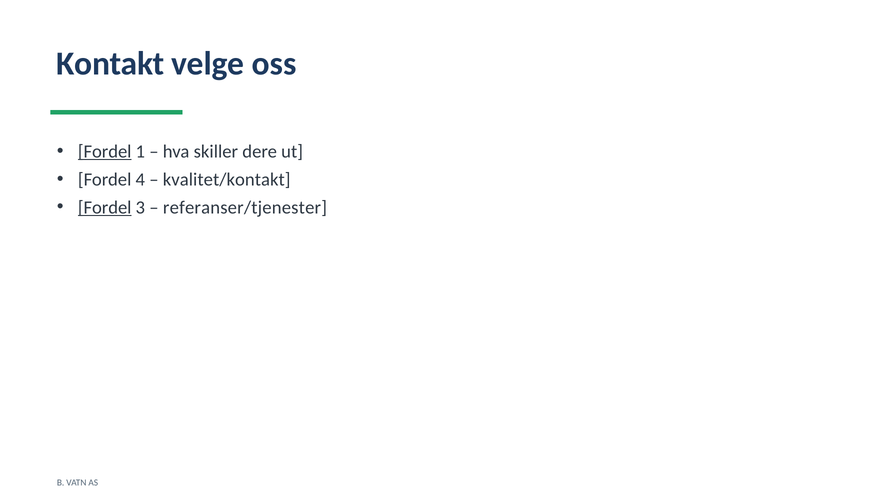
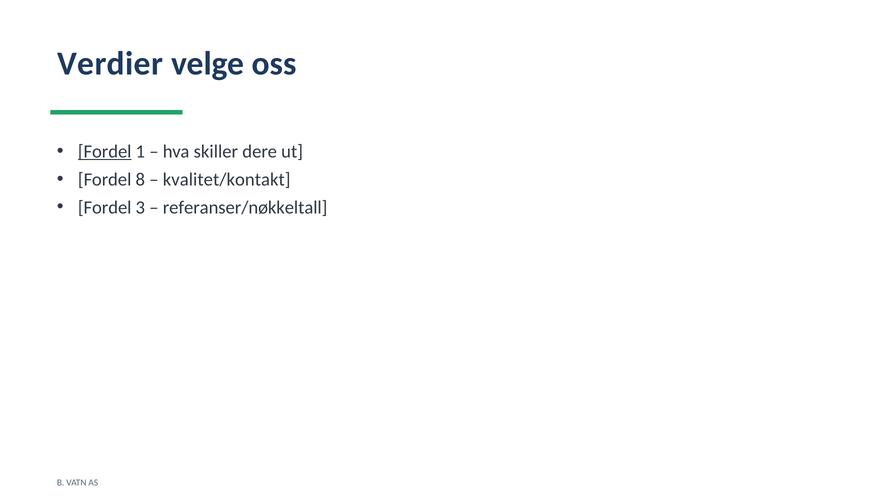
Kontakt: Kontakt -> Verdier
4: 4 -> 8
Fordel at (105, 208) underline: present -> none
referanser/tjenester: referanser/tjenester -> referanser/nøkkeltall
